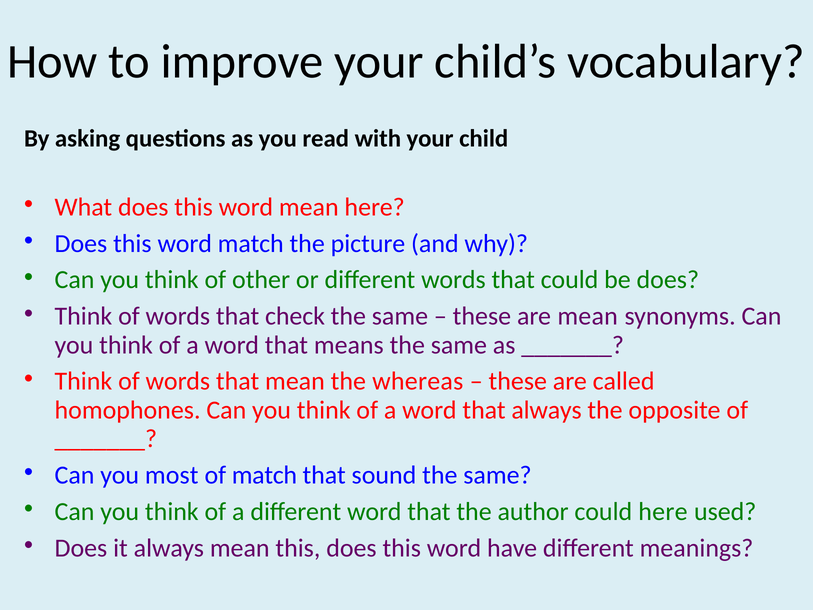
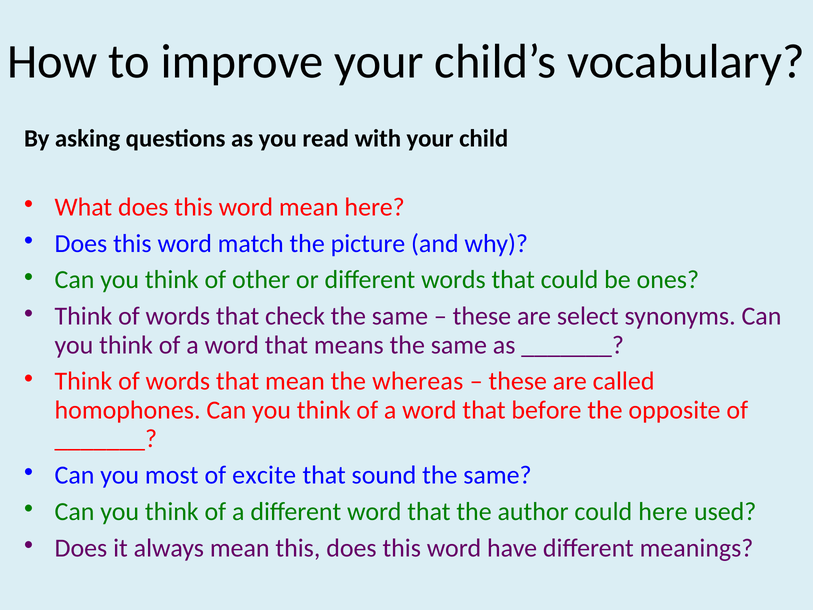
be does: does -> ones
are mean: mean -> select
that always: always -> before
of match: match -> excite
